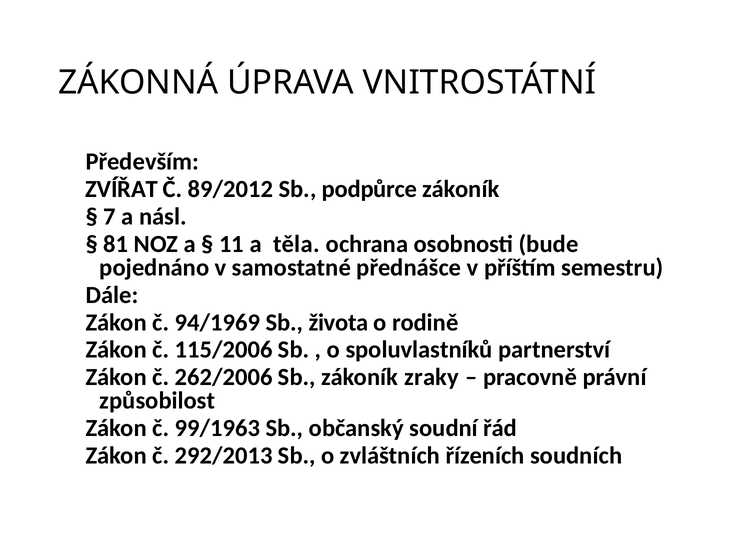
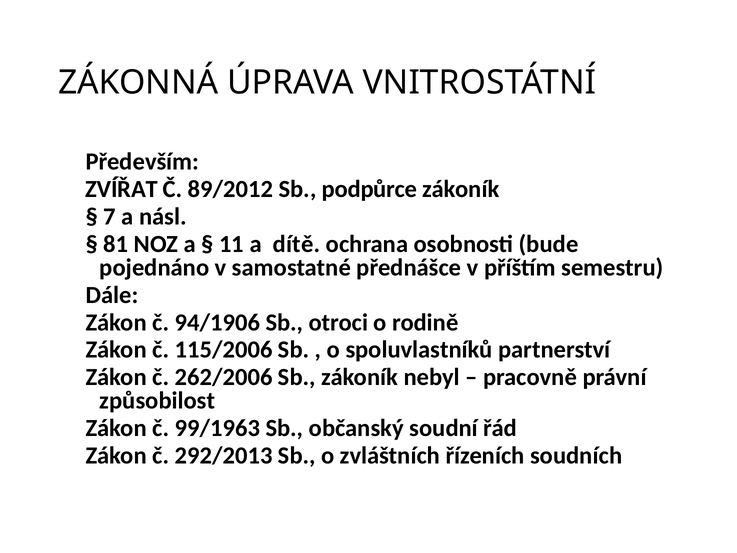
těla: těla -> dítě
94/1969: 94/1969 -> 94/1906
života: života -> otroci
zraky: zraky -> nebyl
